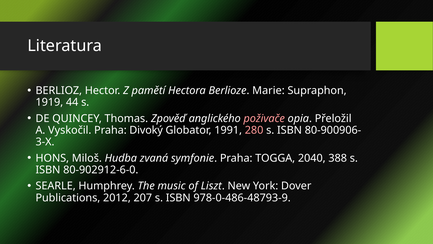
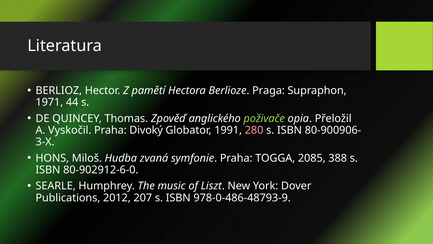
Marie: Marie -> Praga
1919: 1919 -> 1971
poživače colour: pink -> light green
2040: 2040 -> 2085
